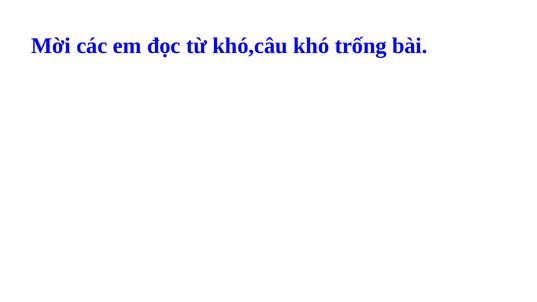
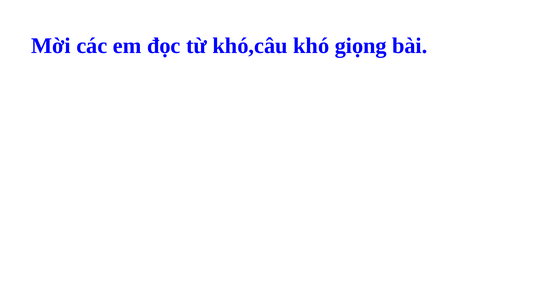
trống: trống -> giọng
